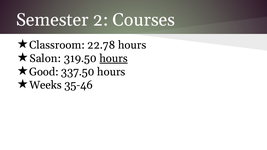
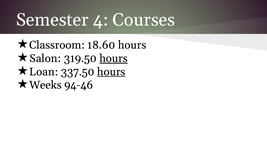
2: 2 -> 4
22.78: 22.78 -> 18.60
Good: Good -> Loan
hours at (111, 72) underline: none -> present
35-46: 35-46 -> 94-46
